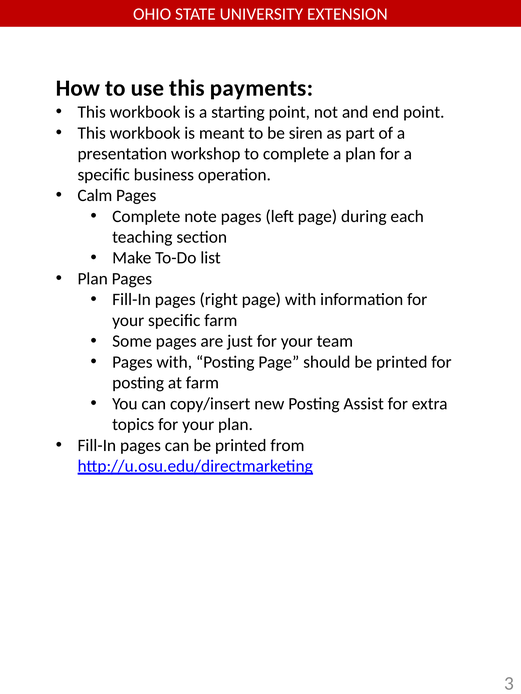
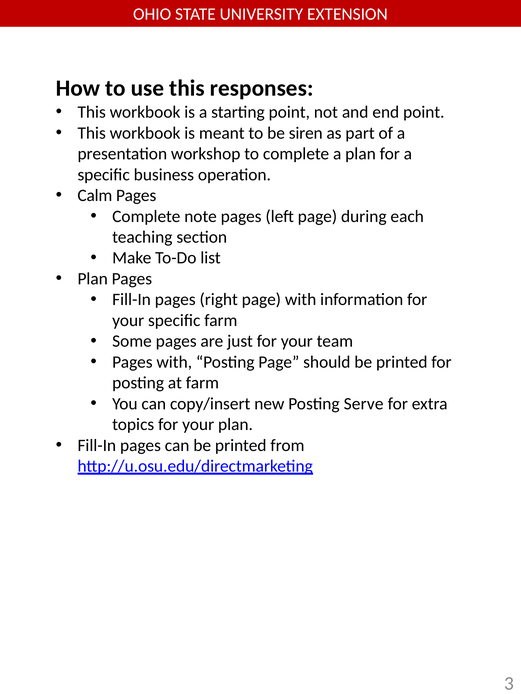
payments: payments -> responses
Assist: Assist -> Serve
